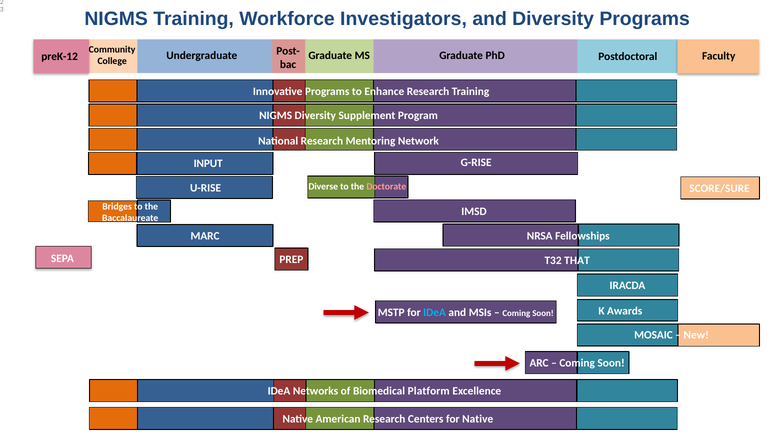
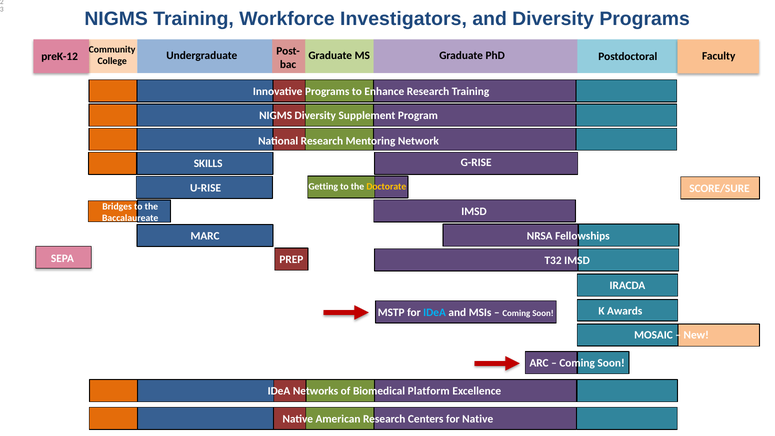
INPUT: INPUT -> SKILLS
Diverse: Diverse -> Getting
Doctorate colour: pink -> yellow
T32 THAT: THAT -> IMSD
